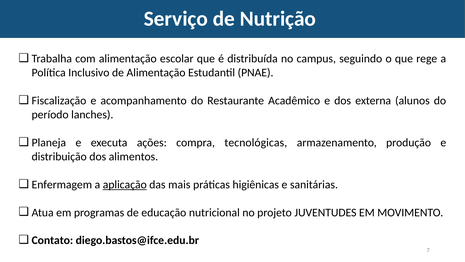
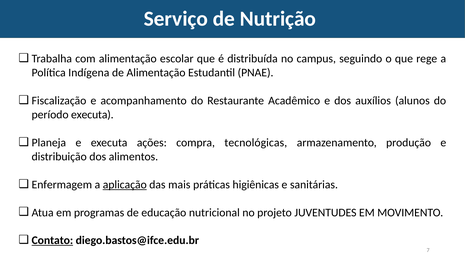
Inclusivo: Inclusivo -> Indígena
externa: externa -> auxílios
período lanches: lanches -> executa
Contato underline: none -> present
